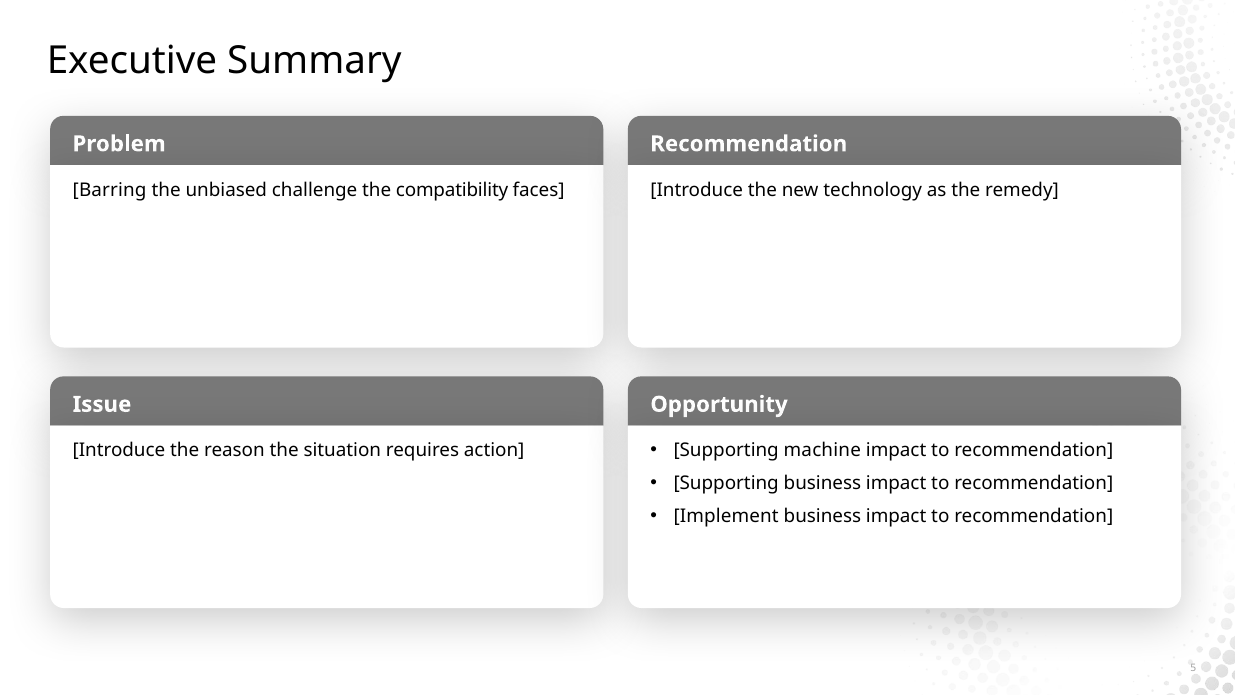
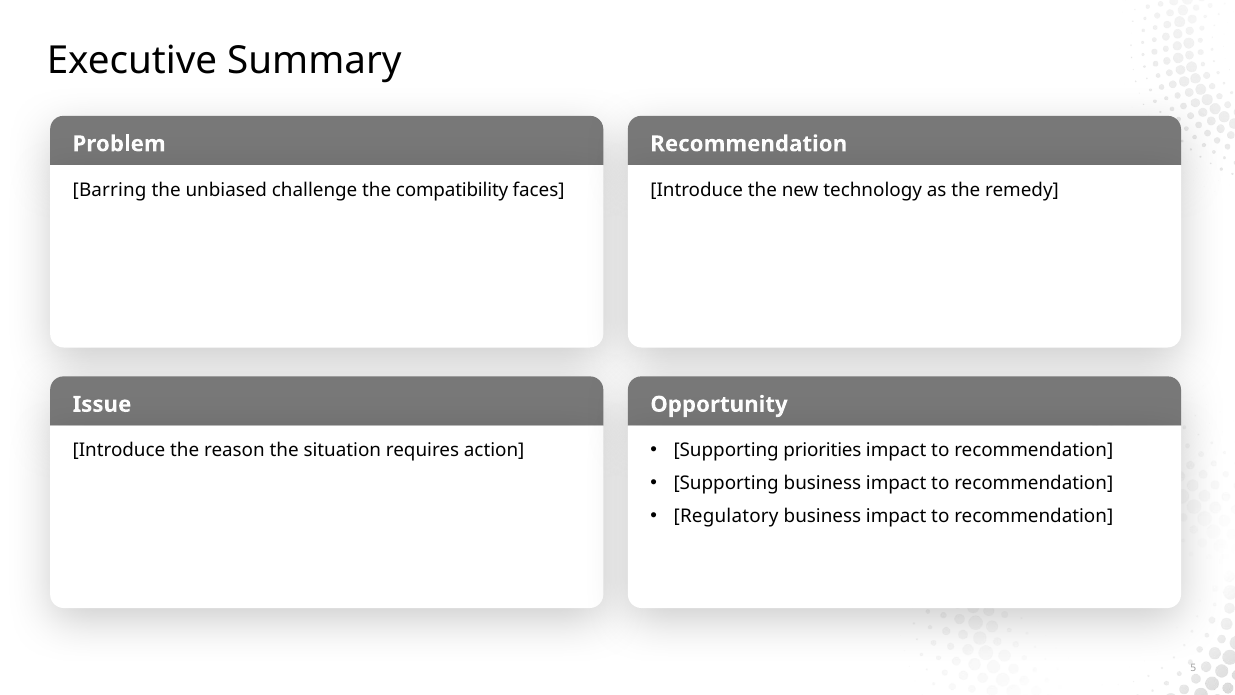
machine: machine -> priorities
Implement: Implement -> Regulatory
